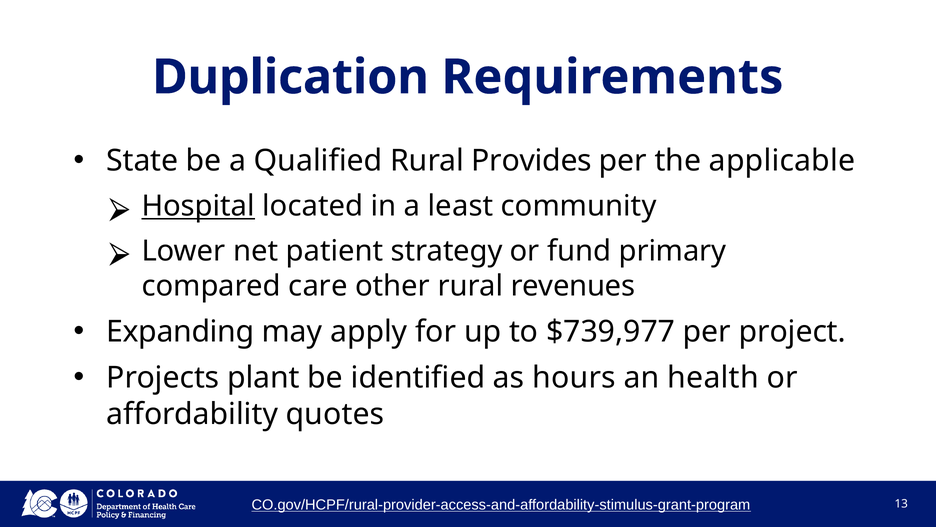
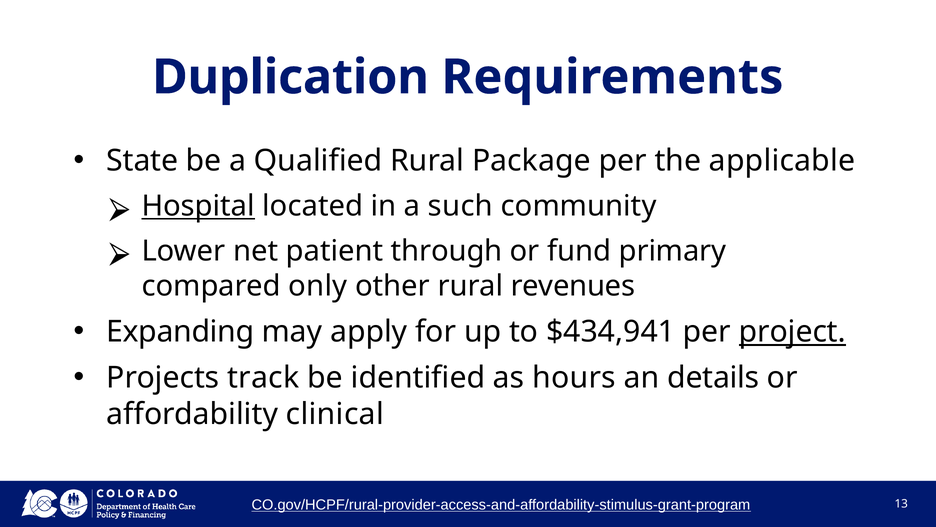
Provides: Provides -> Package
least: least -> such
strategy: strategy -> through
care: care -> only
$739,977: $739,977 -> $434,941
project underline: none -> present
plant: plant -> track
health: health -> details
quotes: quotes -> clinical
